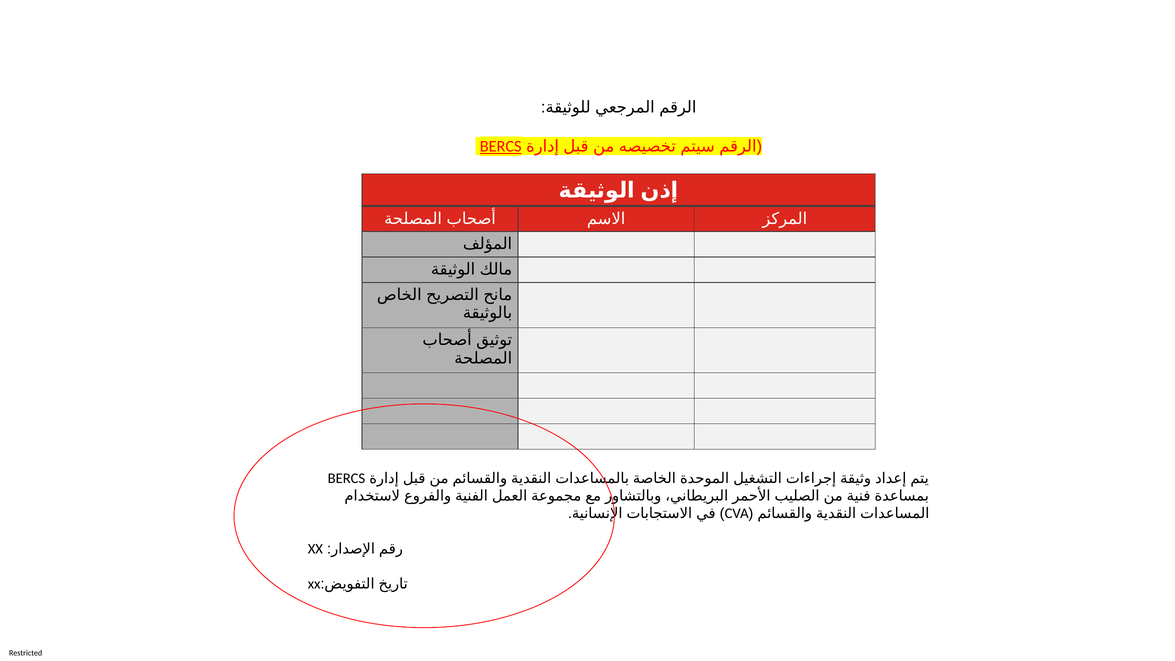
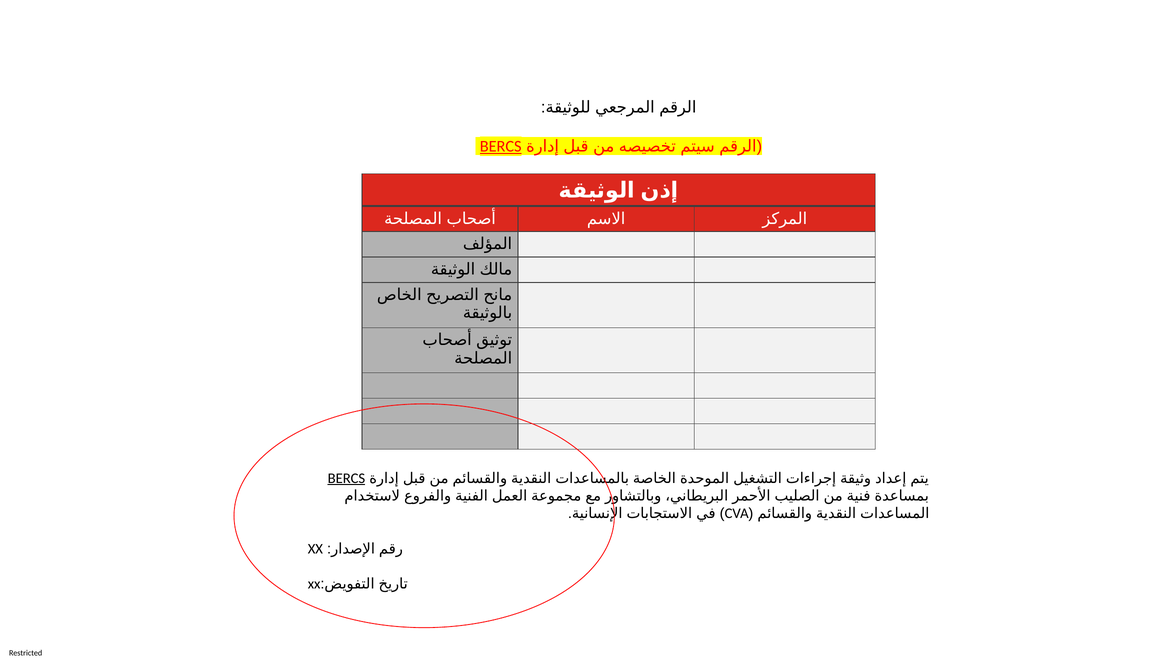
BERCS at (346, 478) underline: none -> present
